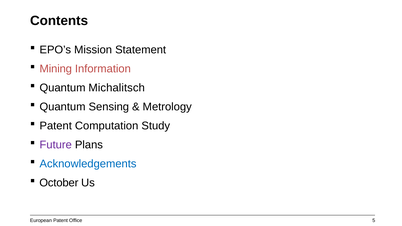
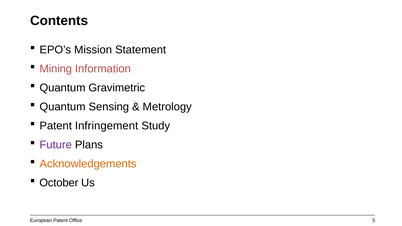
Michalitsch: Michalitsch -> Gravimetric
Computation: Computation -> Infringement
Acknowledgements colour: blue -> orange
